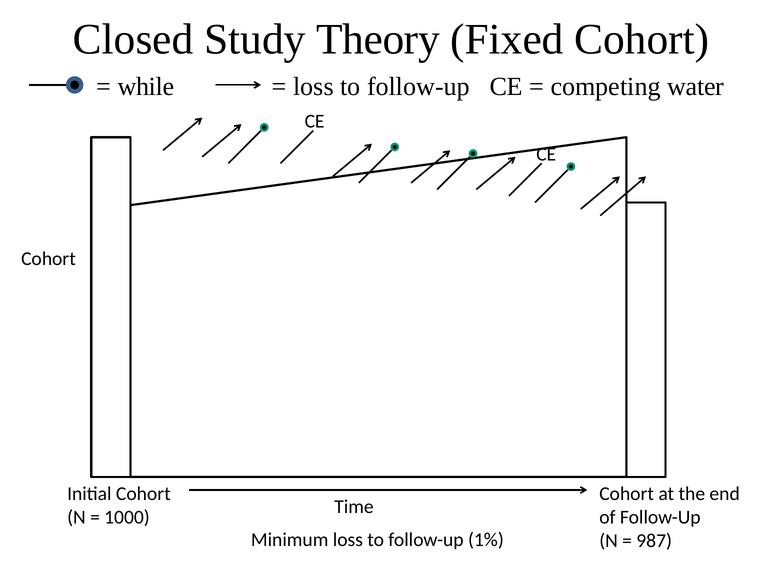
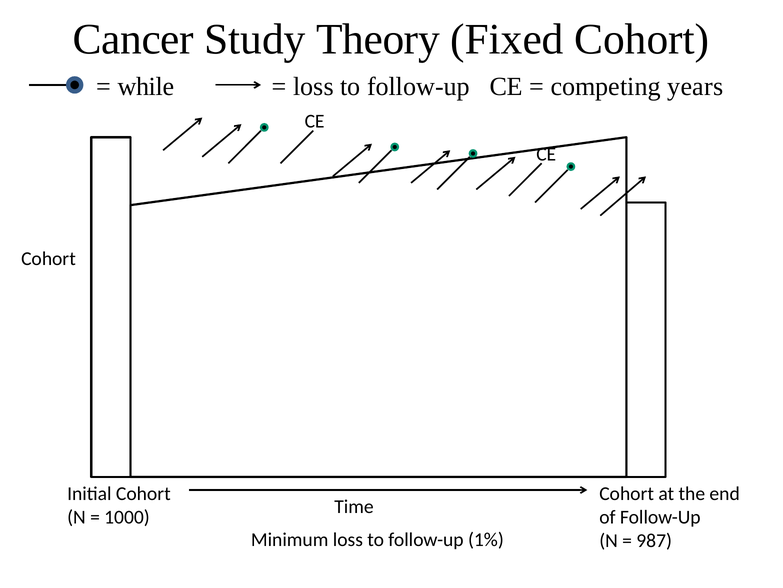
Closed: Closed -> Cancer
water: water -> years
